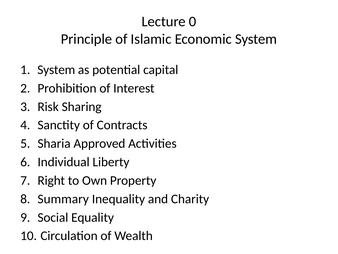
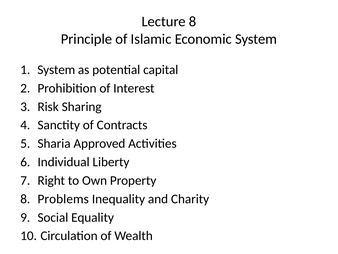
Lecture 0: 0 -> 8
Summary: Summary -> Problems
